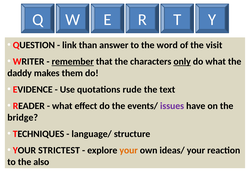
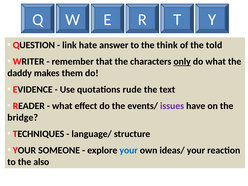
than: than -> hate
word: word -> think
visit: visit -> told
remember underline: present -> none
STRICTEST: STRICTEST -> SOMEONE
your at (129, 150) colour: orange -> blue
